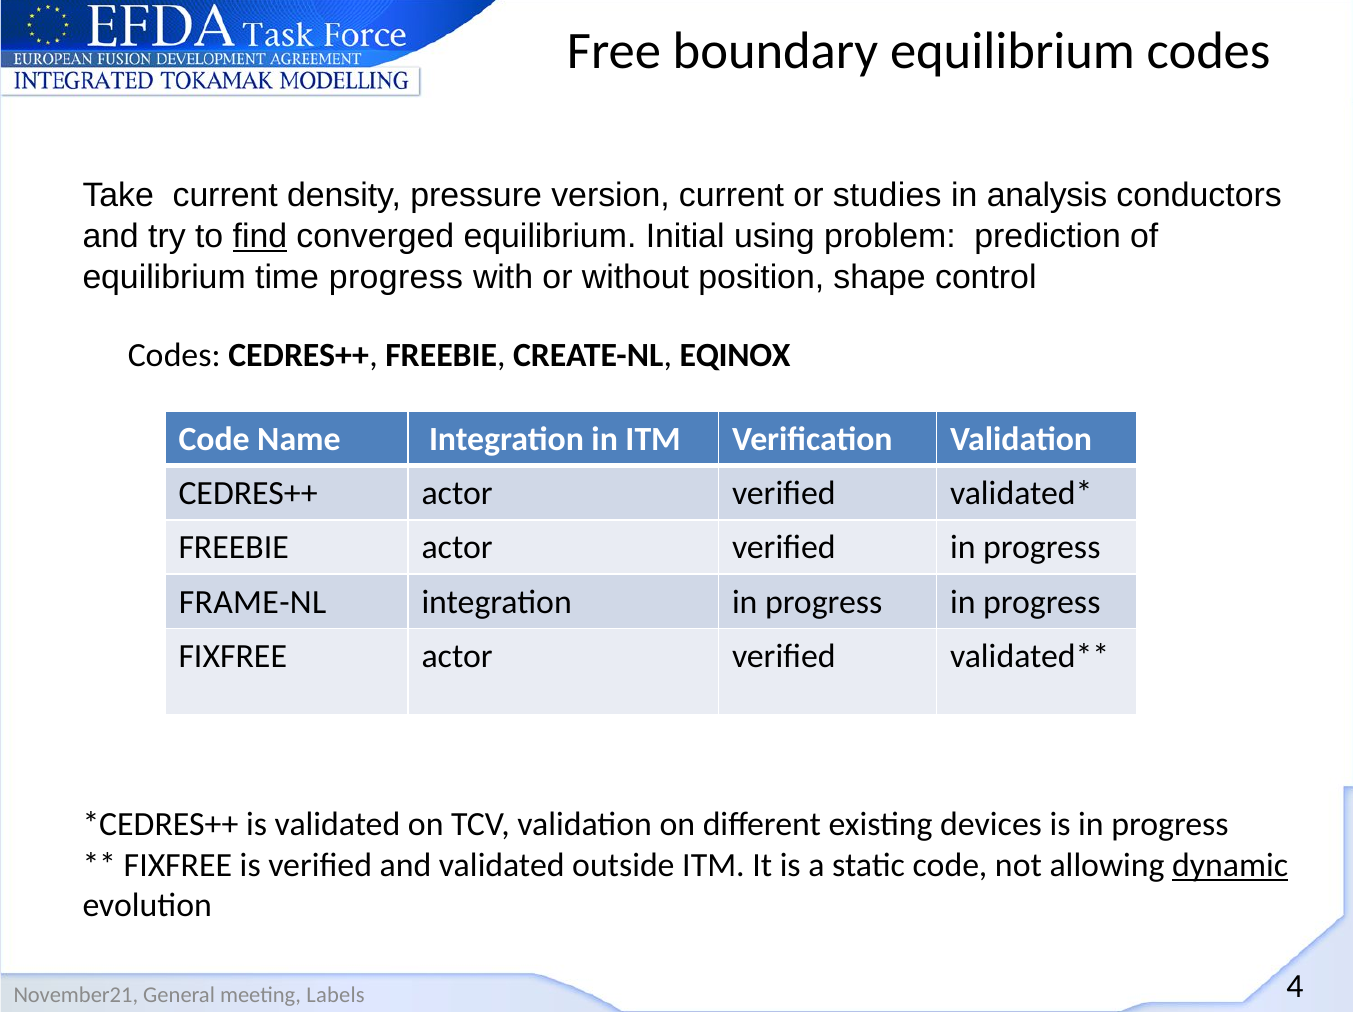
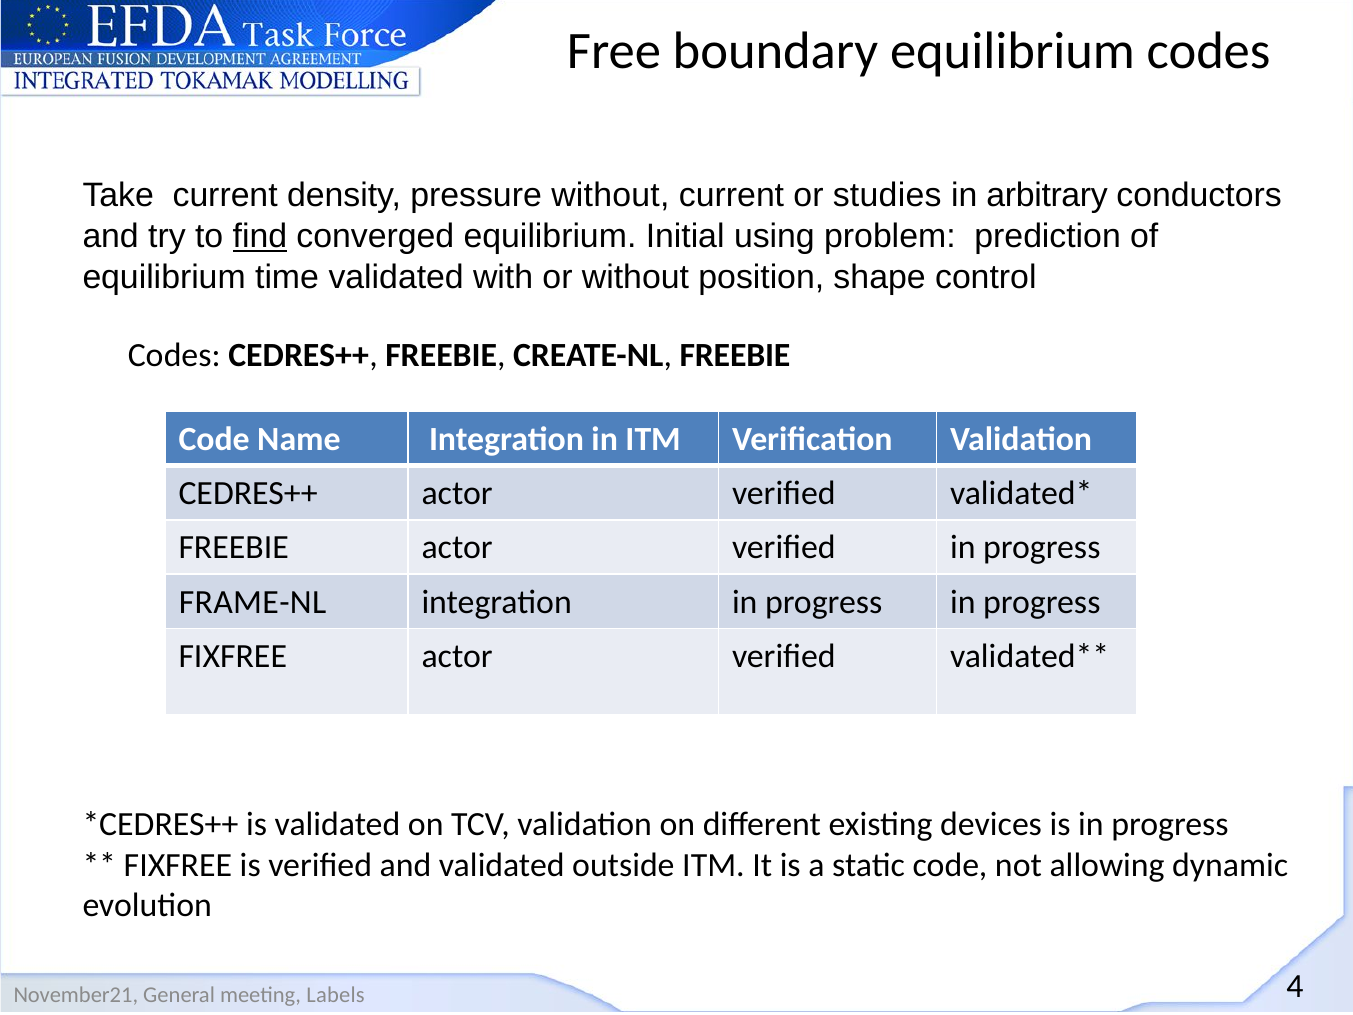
pressure version: version -> without
analysis: analysis -> arbitrary
time progress: progress -> validated
CREATE-NL EQINOX: EQINOX -> FREEBIE
dynamic underline: present -> none
